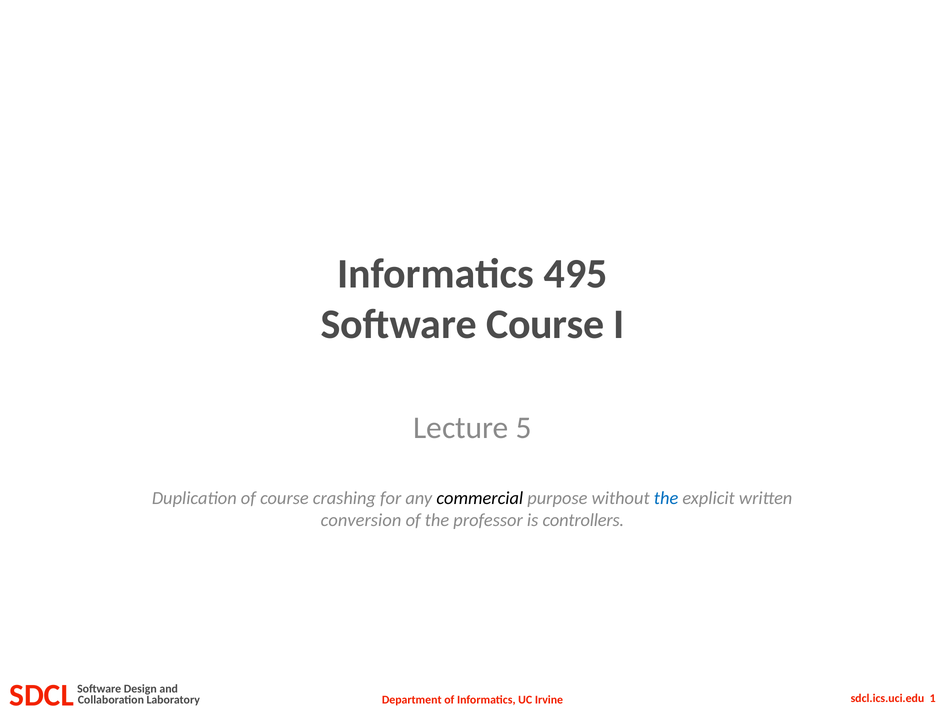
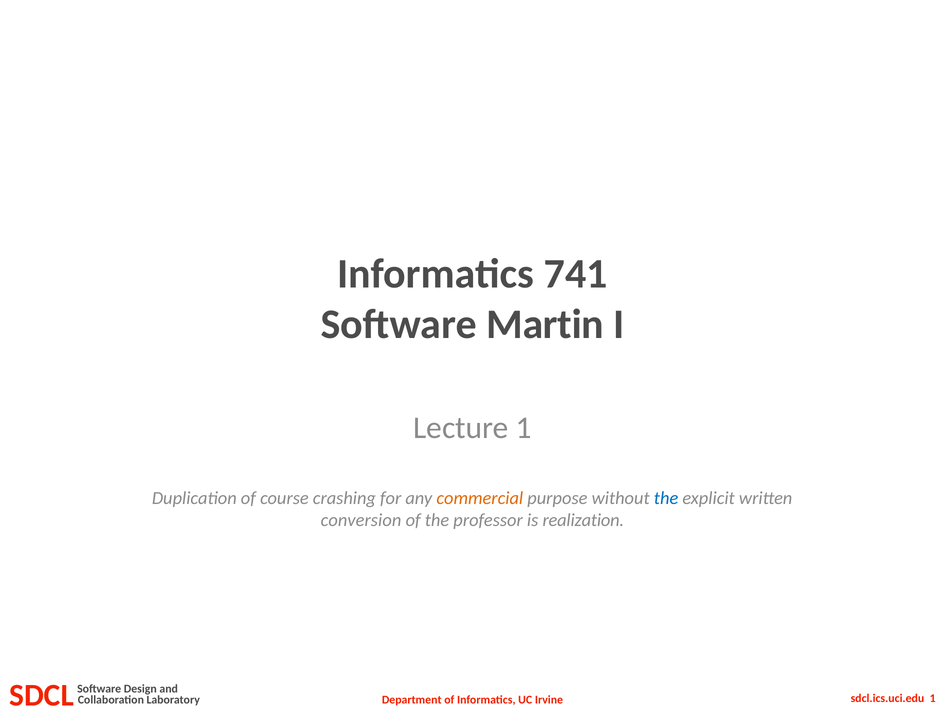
495: 495 -> 741
Software Course: Course -> Martin
Lecture 5: 5 -> 1
commercial colour: black -> orange
controllers: controllers -> realization
